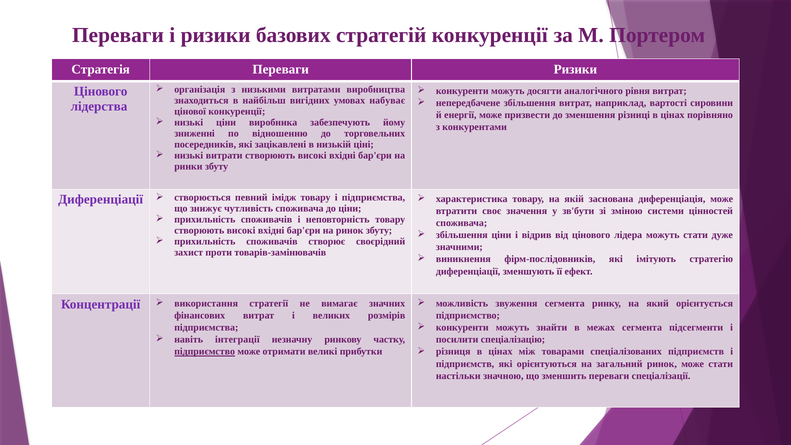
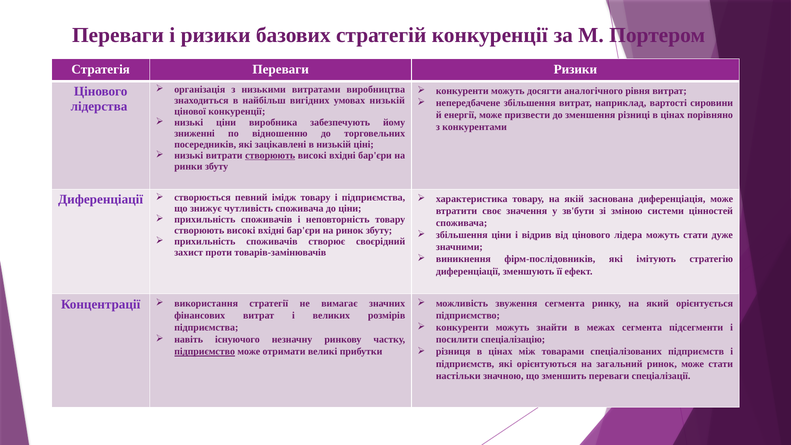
умовах набуває: набуває -> низькій
створюють at (270, 156) underline: none -> present
інтеграції: інтеграції -> існуючого
